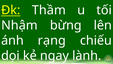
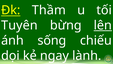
Nhậm: Nhậm -> Tuyên
lên underline: none -> present
rạng: rạng -> sống
